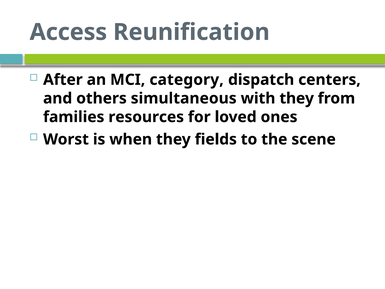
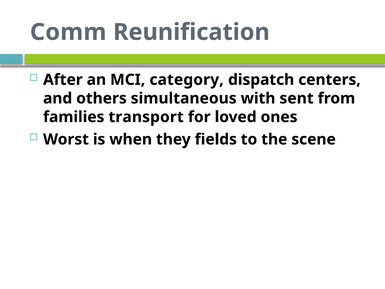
Access: Access -> Comm
with they: they -> sent
resources: resources -> transport
